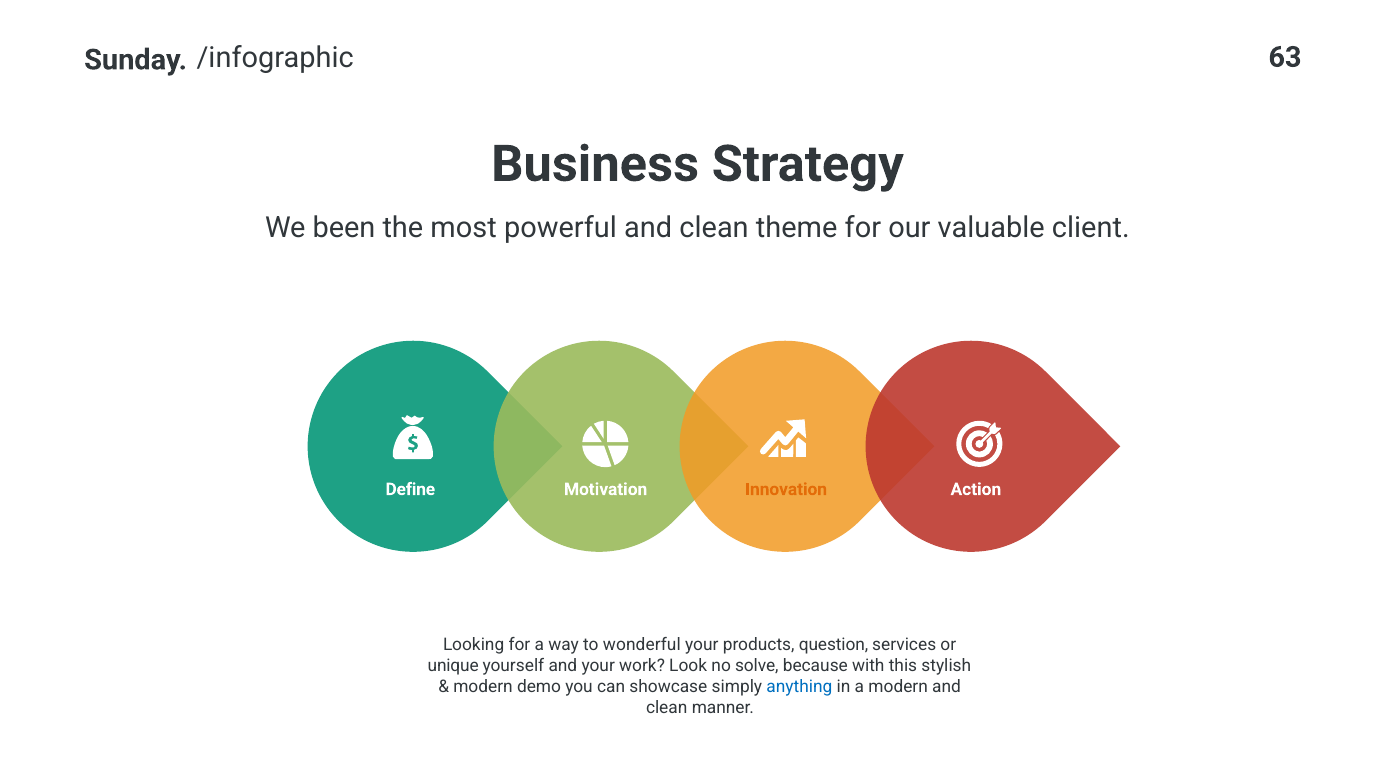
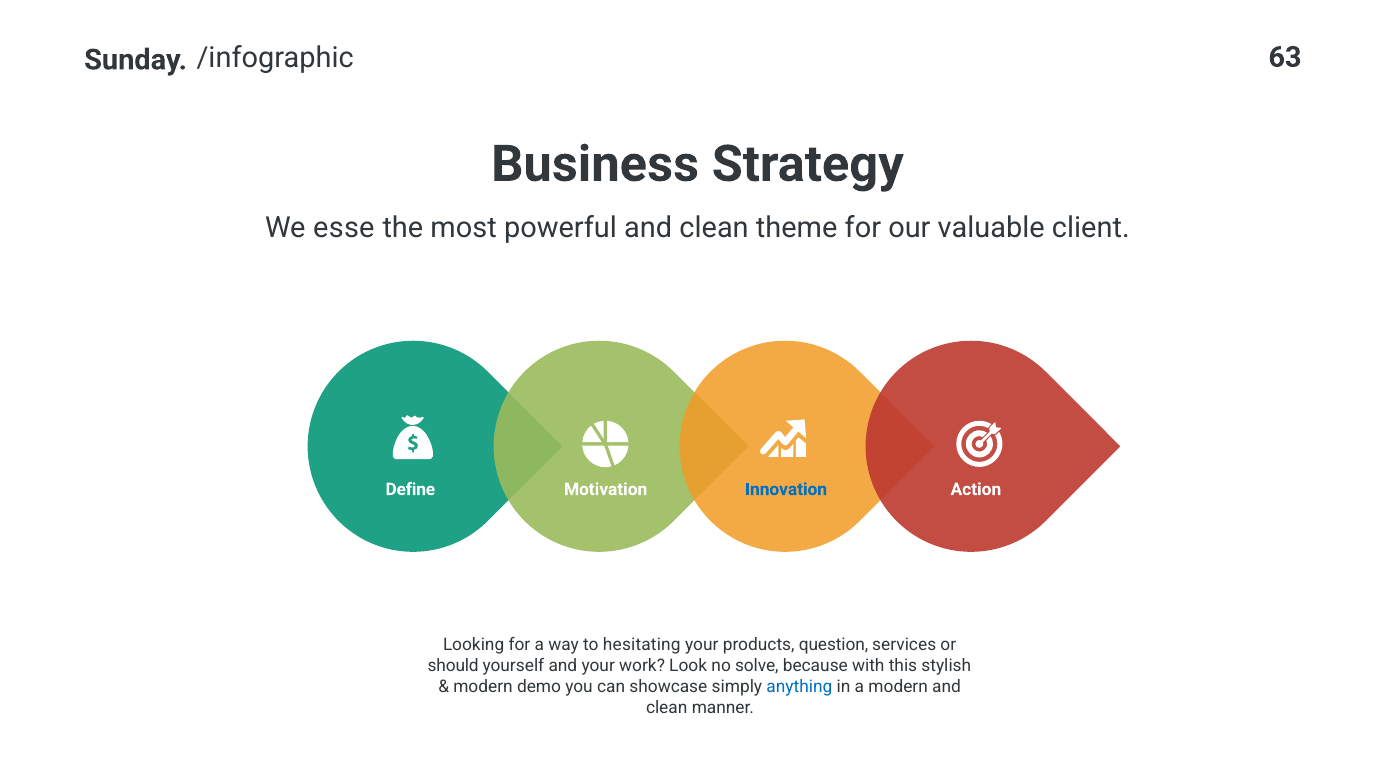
been: been -> esse
Innovation colour: orange -> blue
wonderful: wonderful -> hesitating
unique: unique -> should
